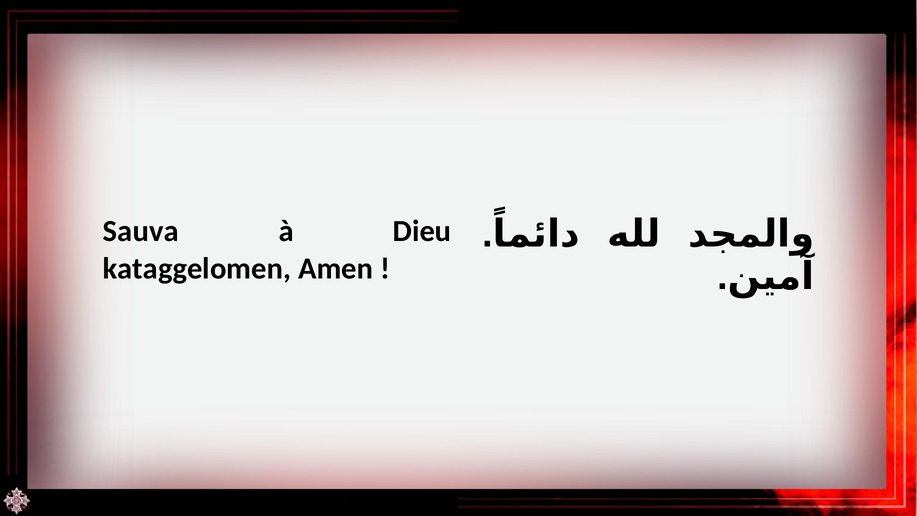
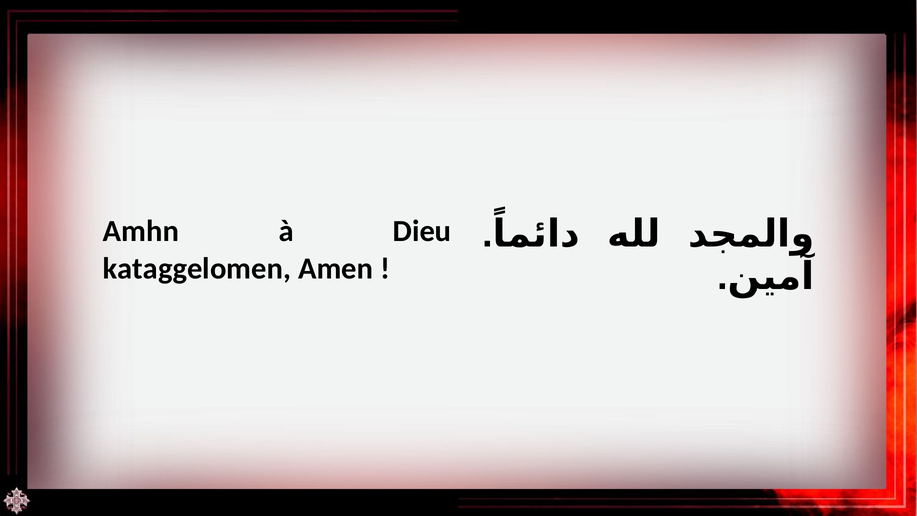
Sauva: Sauva -> Amhn
